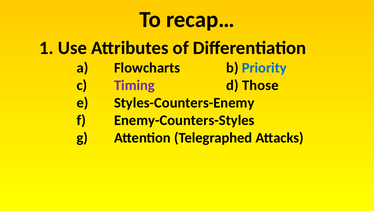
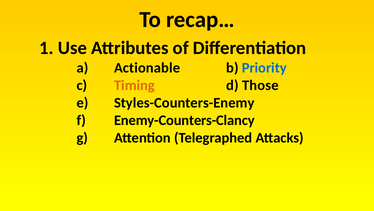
Flowcharts: Flowcharts -> Actionable
Timing colour: purple -> orange
Enemy-Counters-Styles: Enemy-Counters-Styles -> Enemy-Counters-Clancy
